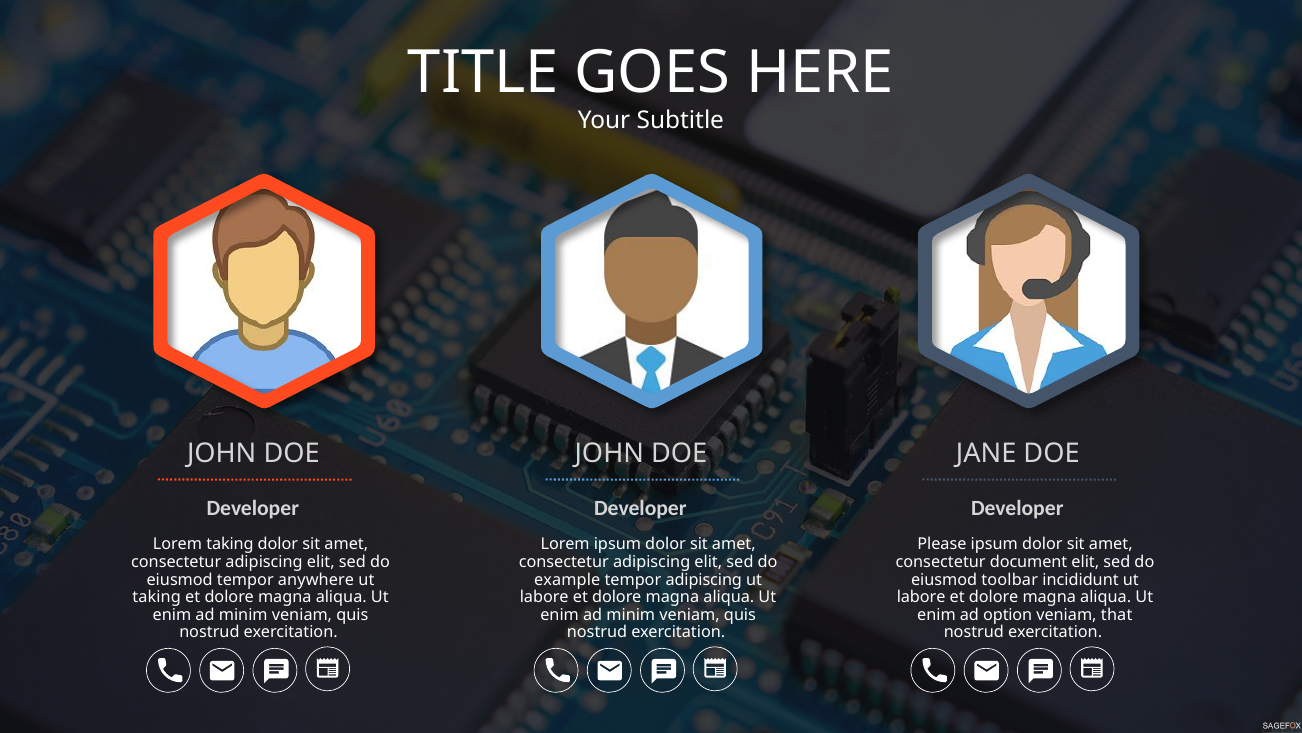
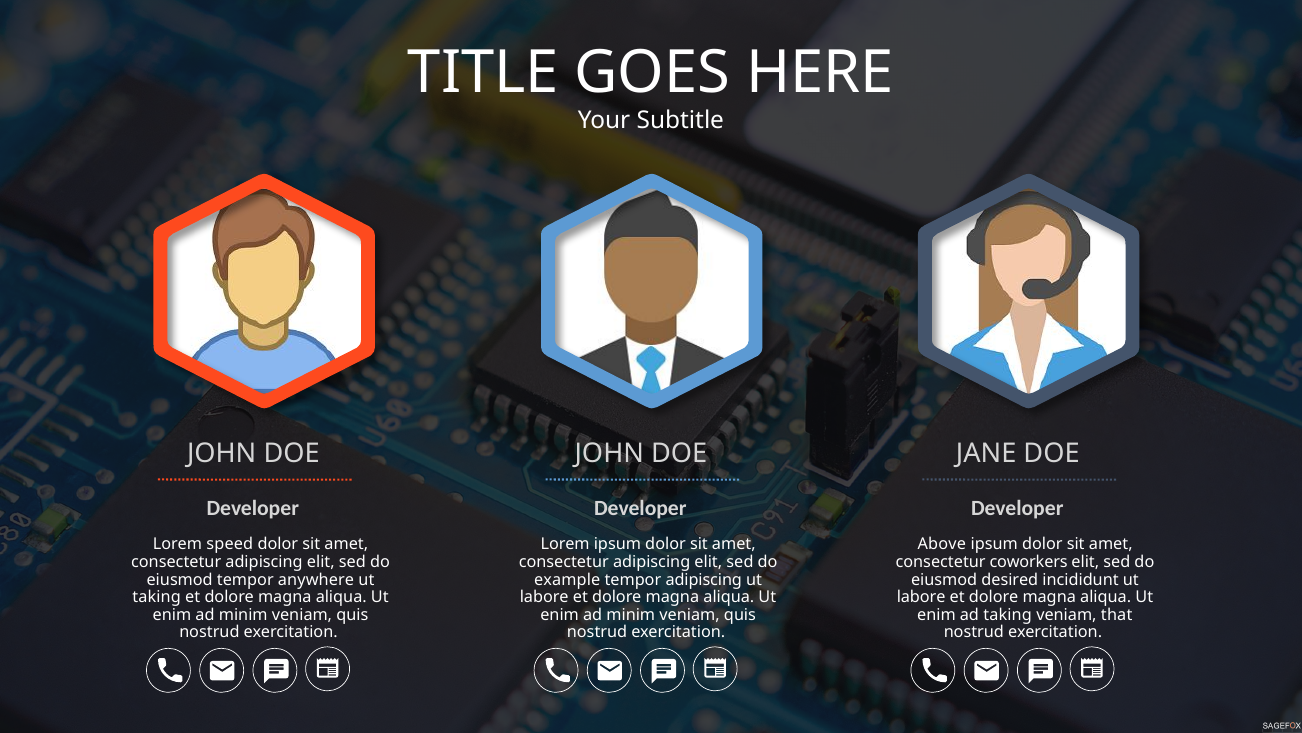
Lorem taking: taking -> speed
Please: Please -> Above
document: document -> coworkers
toolbar: toolbar -> desired
ad option: option -> taking
